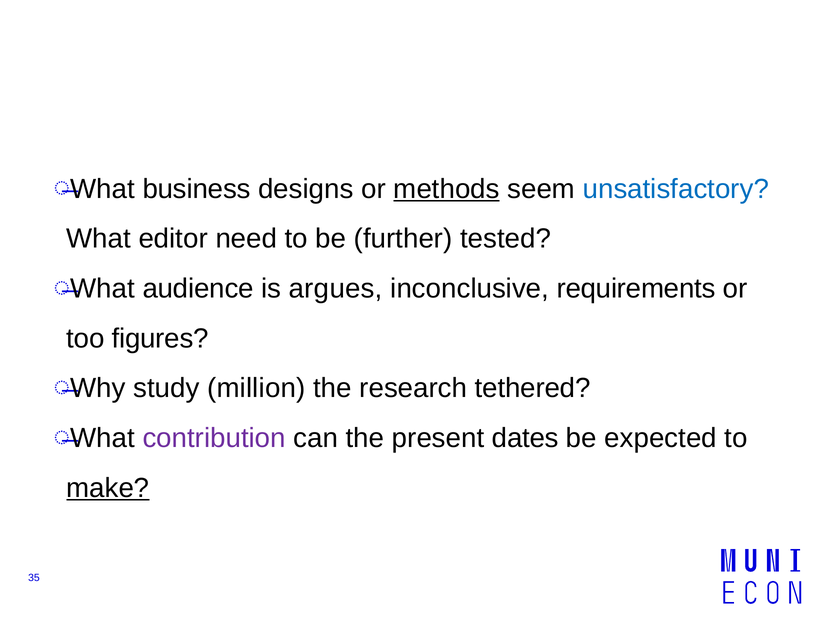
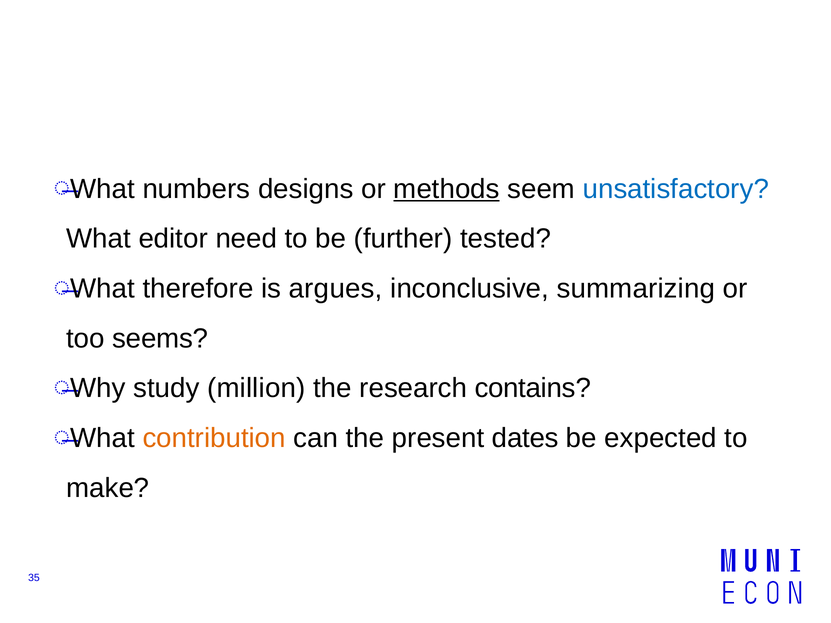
business: business -> numbers
audience: audience -> therefore
requirements: requirements -> summarizing
figures: figures -> seems
tethered: tethered -> contains
contribution colour: purple -> orange
make underline: present -> none
